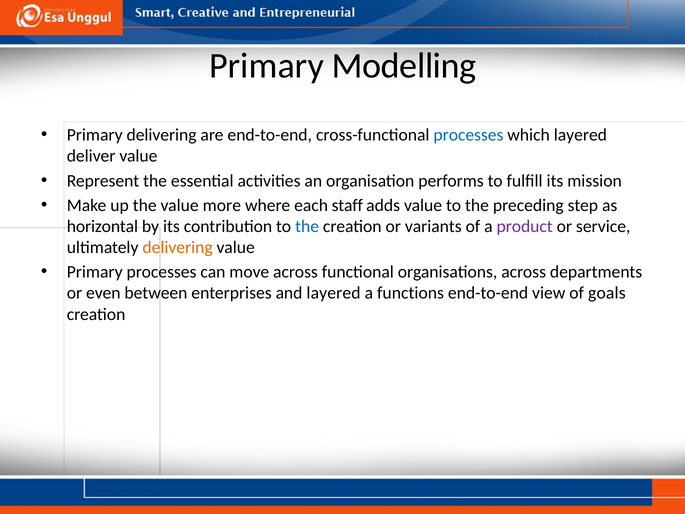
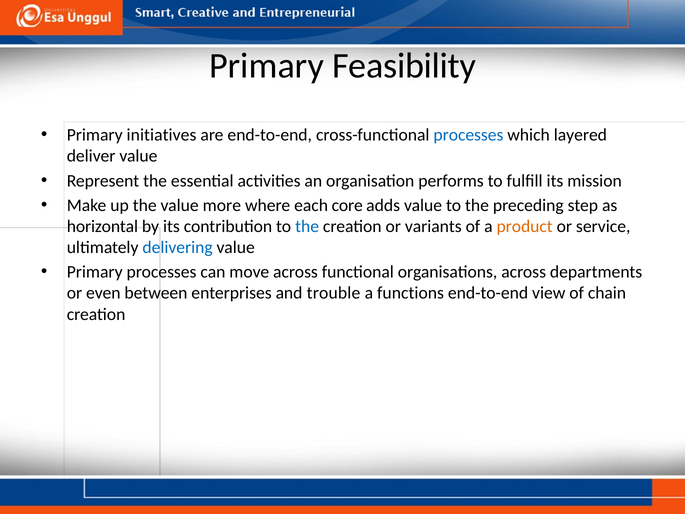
Modelling: Modelling -> Feasibility
Primary delivering: delivering -> initiatives
staff: staff -> core
product colour: purple -> orange
delivering at (178, 247) colour: orange -> blue
and layered: layered -> trouble
goals: goals -> chain
